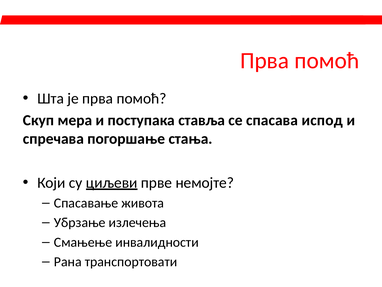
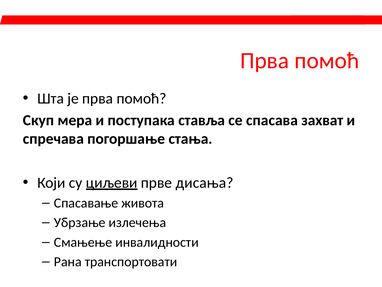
испод: испод -> захват
немојте: немојте -> дисања
